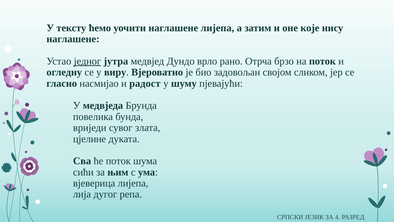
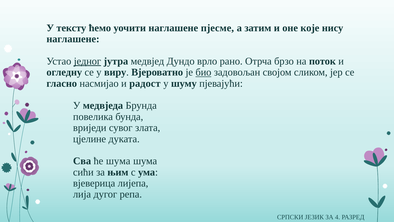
наглашене лијепа: лијепа -> пјесме
био underline: none -> present
ће поток: поток -> шума
